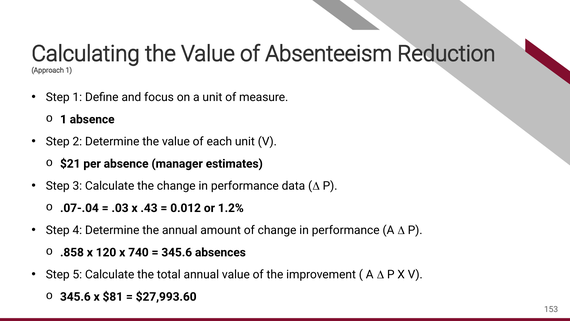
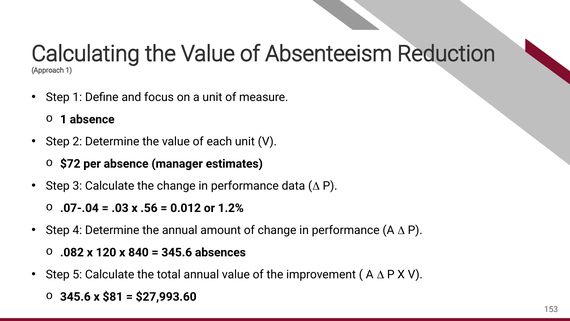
$21: $21 -> $72
.43: .43 -> .56
.858: .858 -> .082
740: 740 -> 840
